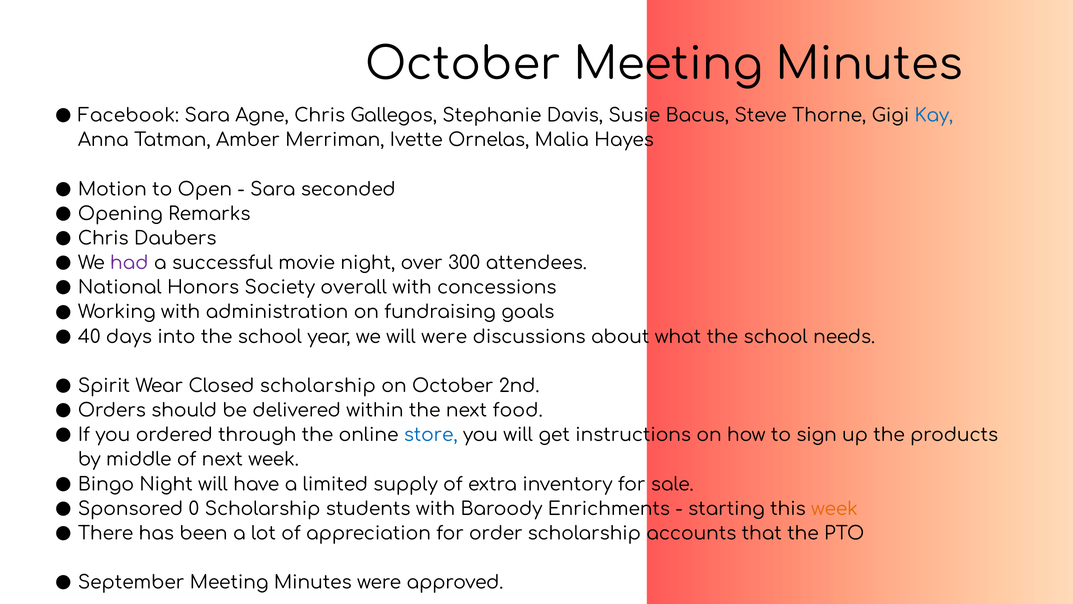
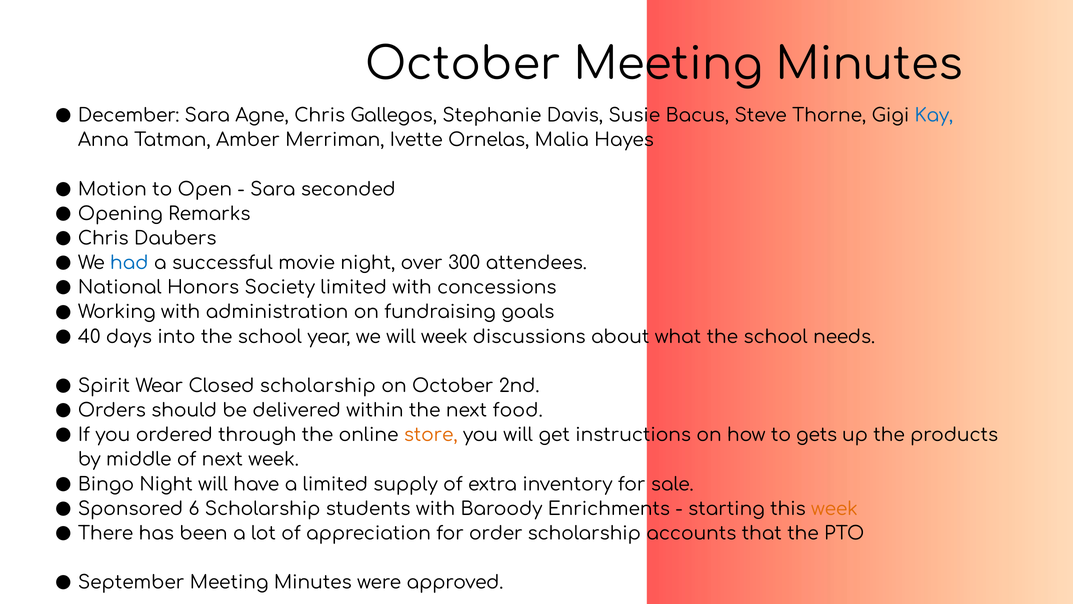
Facebook: Facebook -> December
had colour: purple -> blue
Society overall: overall -> limited
will were: were -> week
store colour: blue -> orange
sign: sign -> gets
0: 0 -> 6
